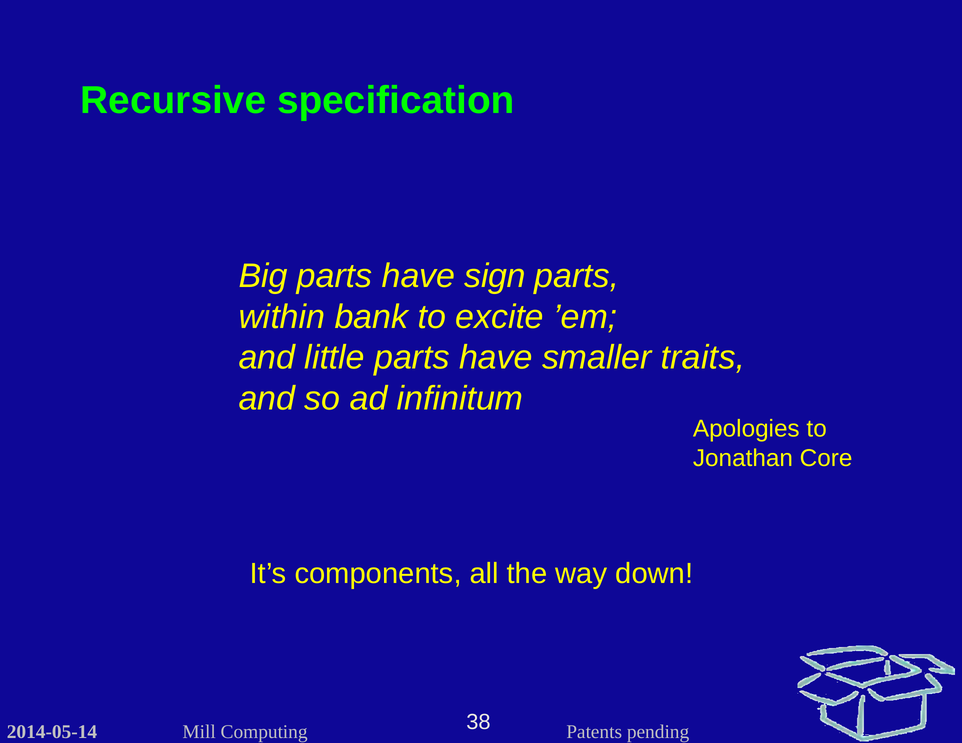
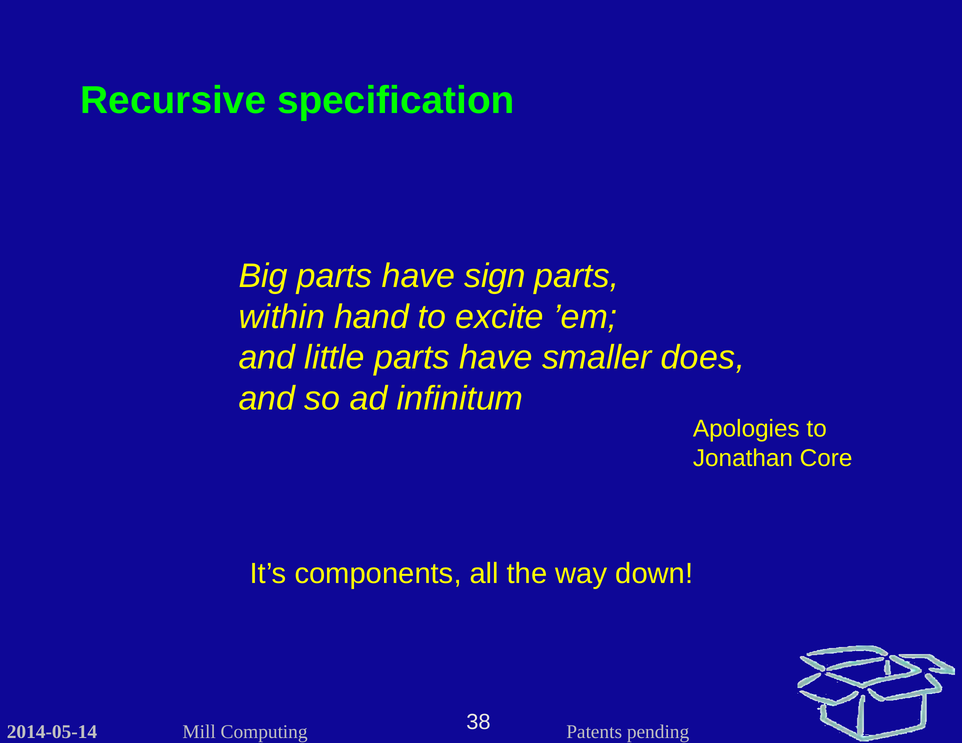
bank: bank -> hand
traits: traits -> does
